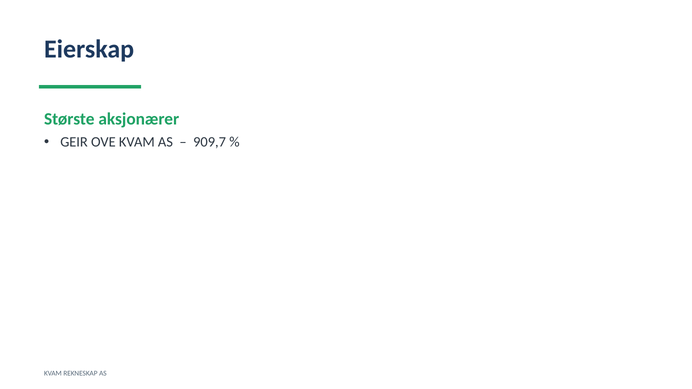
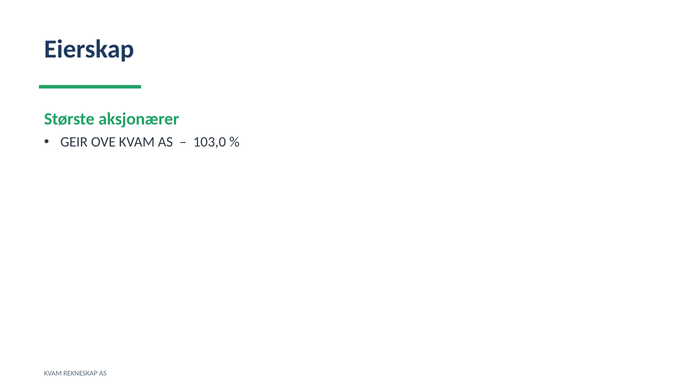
909,7: 909,7 -> 103,0
